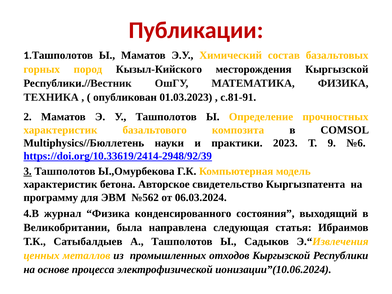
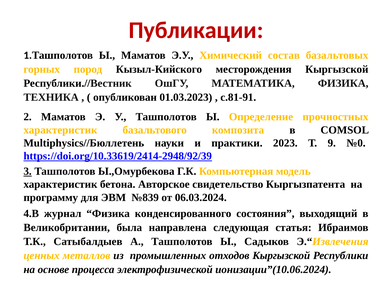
№6: №6 -> №0
№562: №562 -> №839
